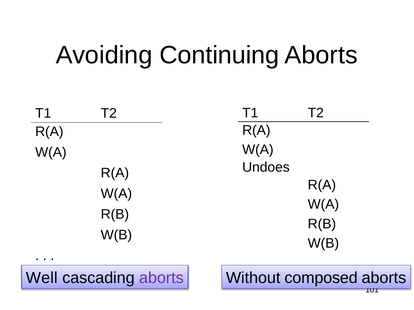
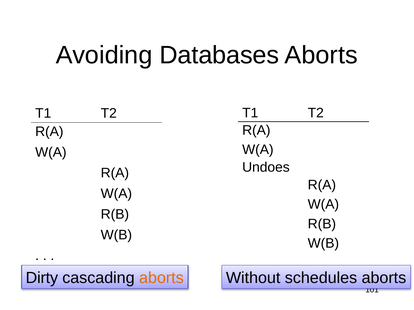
Continuing: Continuing -> Databases
Well: Well -> Dirty
aborts at (161, 278) colour: purple -> orange
composed: composed -> schedules
